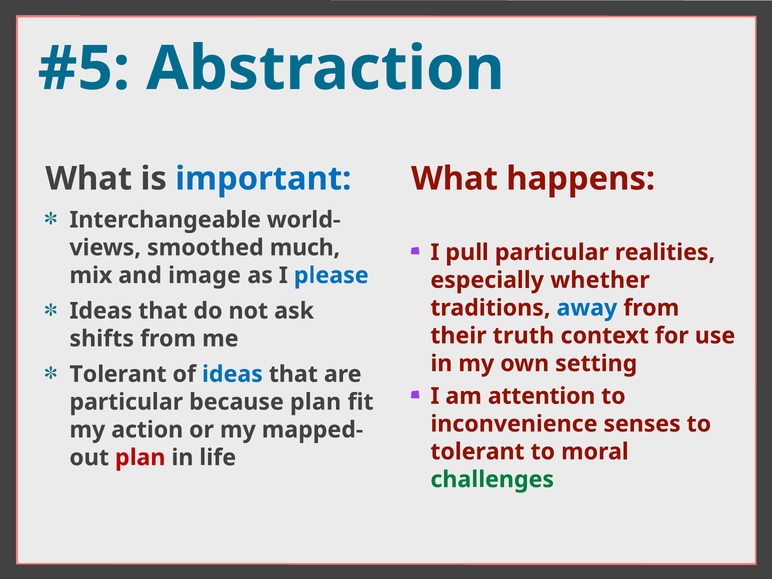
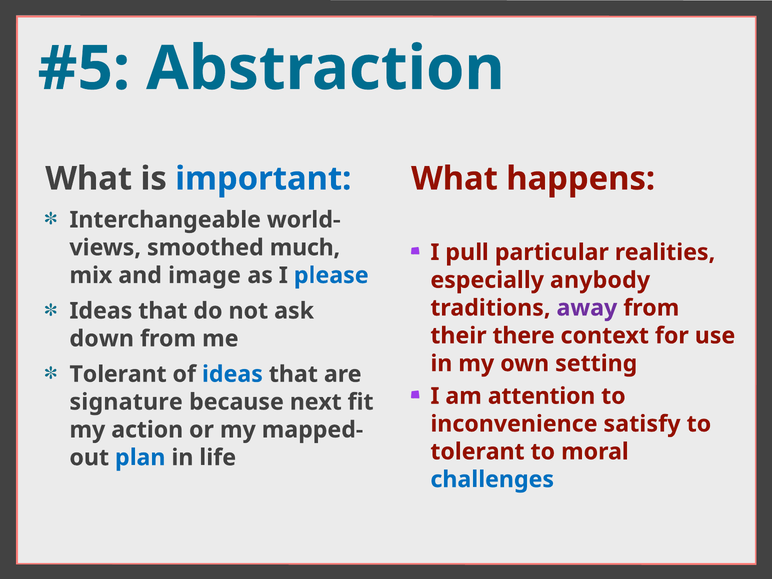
whether: whether -> anybody
away colour: blue -> purple
truth: truth -> there
shifts: shifts -> down
particular at (126, 402): particular -> signature
because plan: plan -> next
senses: senses -> satisfy
plan at (140, 458) colour: red -> blue
challenges colour: green -> blue
